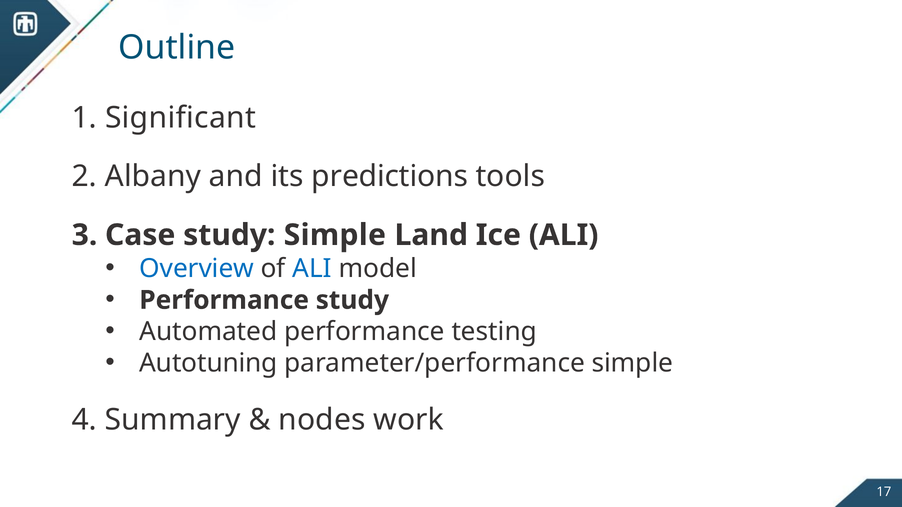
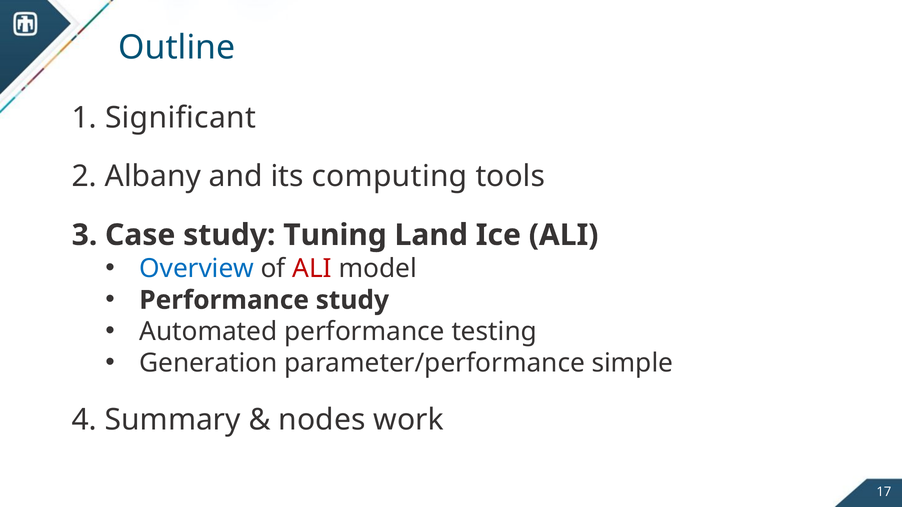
predictions: predictions -> computing
study Simple: Simple -> Tuning
ALI at (312, 269) colour: blue -> red
Autotuning: Autotuning -> Generation
